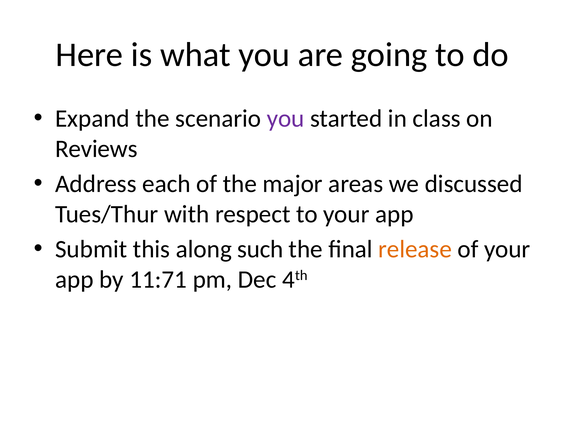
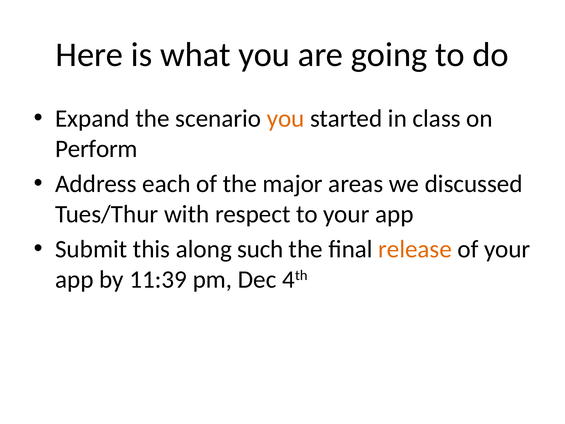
you at (286, 119) colour: purple -> orange
Reviews: Reviews -> Perform
11:71: 11:71 -> 11:39
